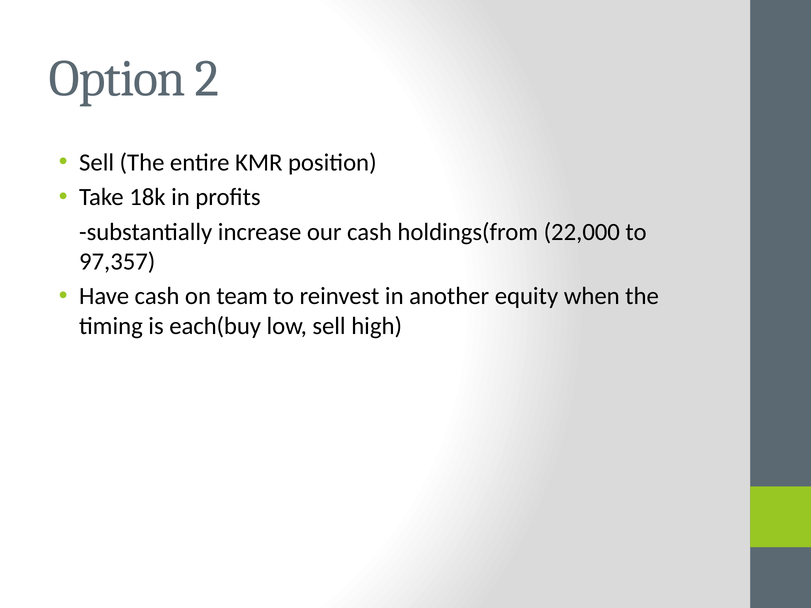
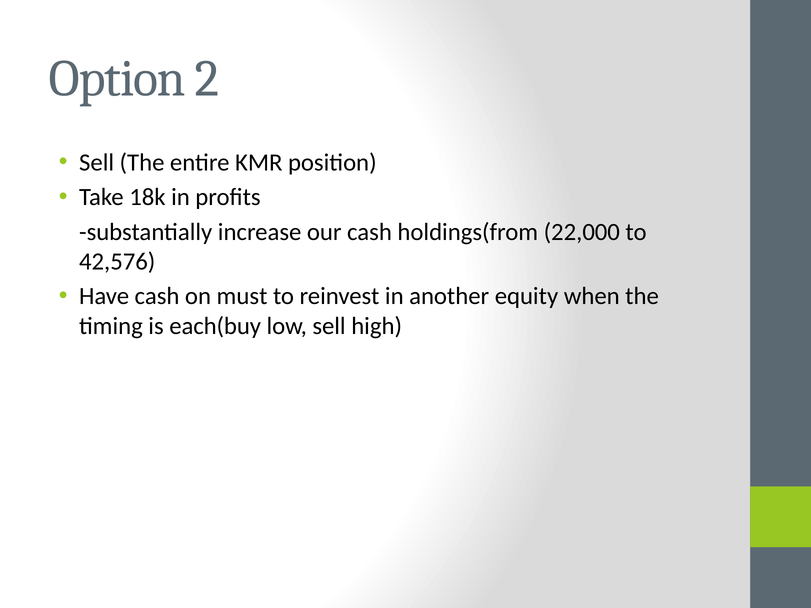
97,357: 97,357 -> 42,576
team: team -> must
